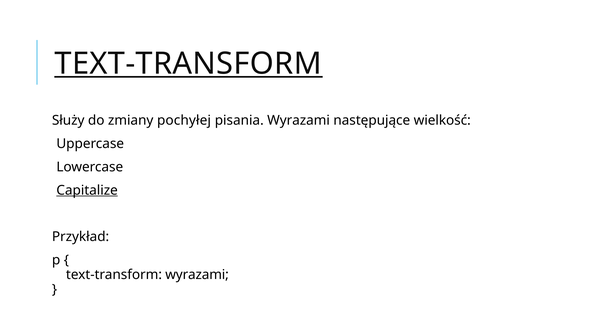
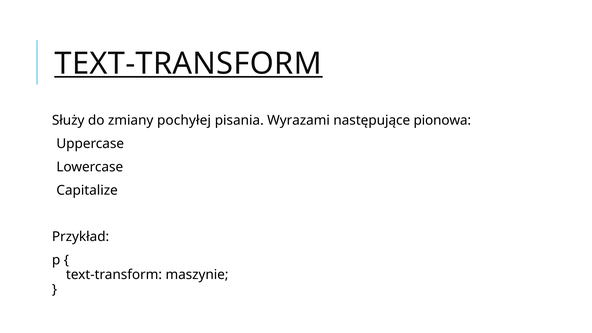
wielkość: wielkość -> pionowa
Capitalize underline: present -> none
text-transform wyrazami: wyrazami -> maszynie
